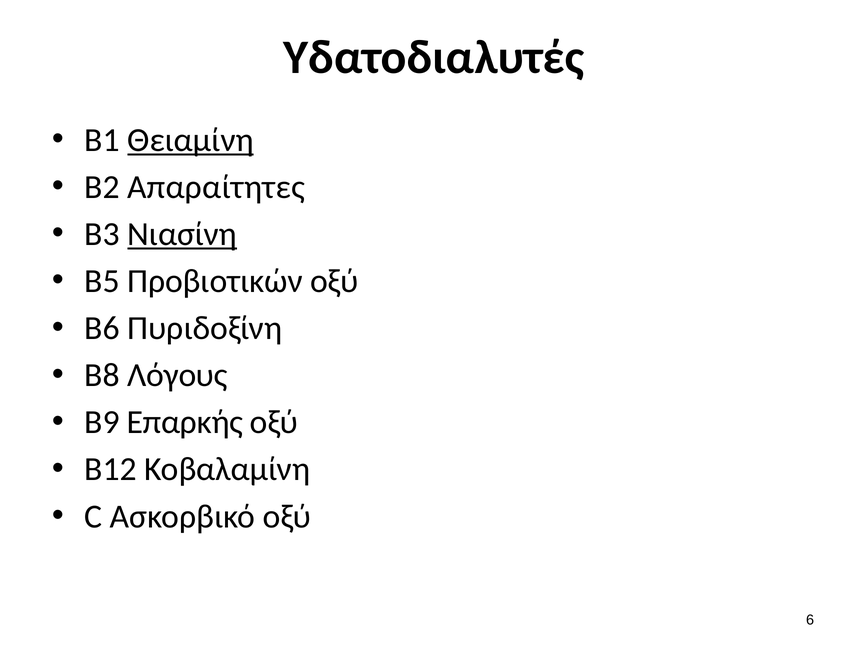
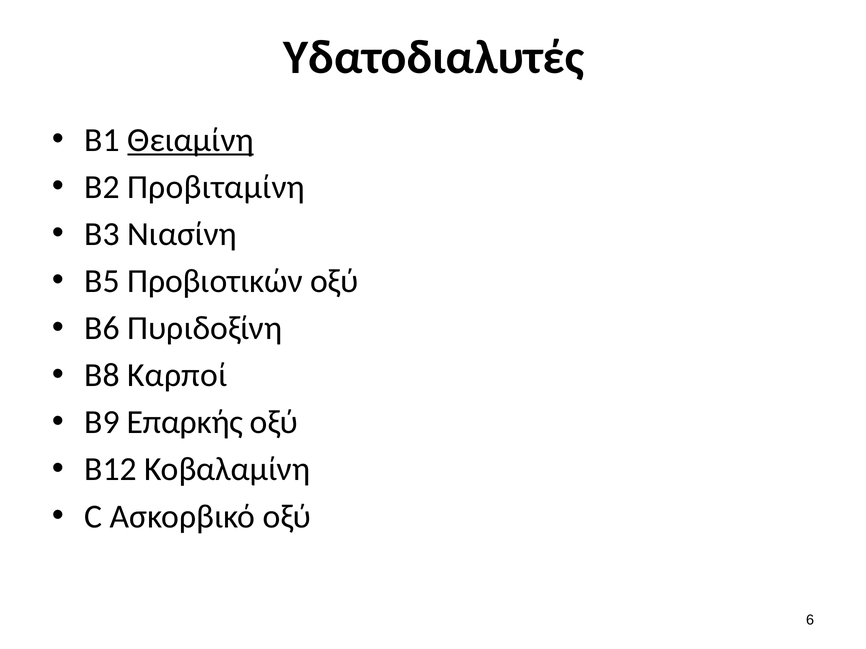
Απαραίτητες: Απαραίτητες -> Προβιταμίνη
Νιασίνη underline: present -> none
Λόγους: Λόγους -> Καρποί
